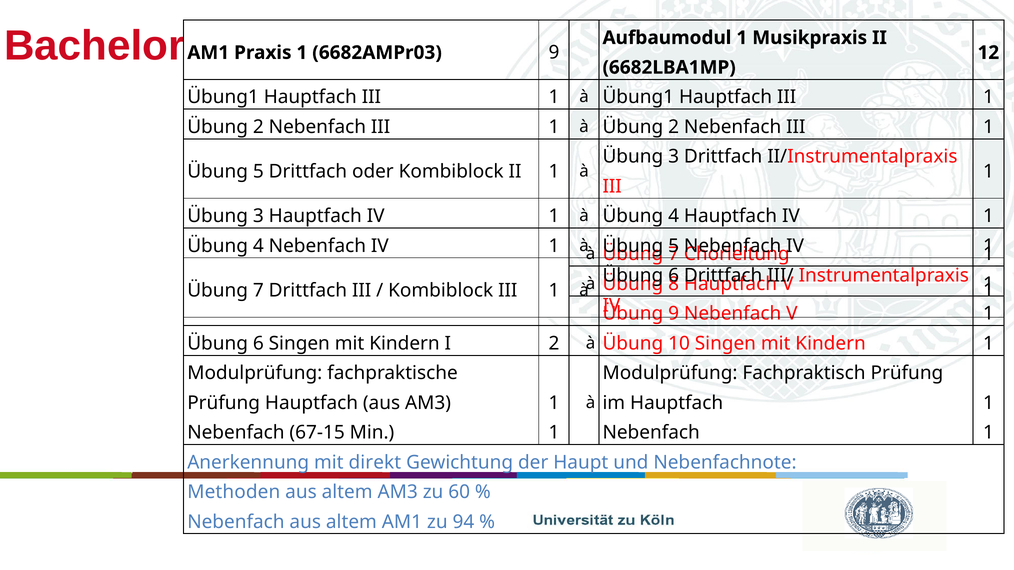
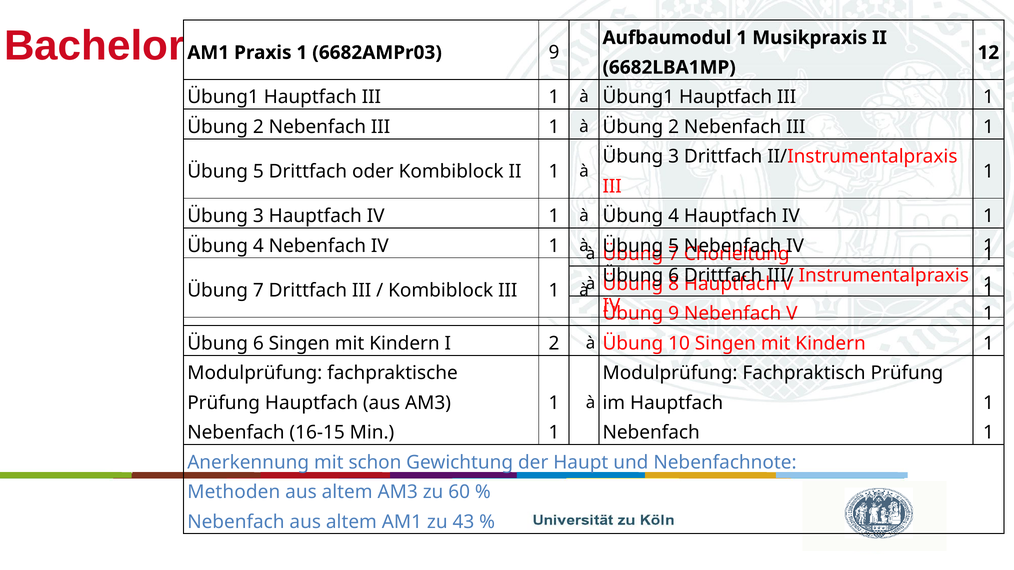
67-15: 67-15 -> 16-15
direkt: direkt -> schon
94: 94 -> 43
